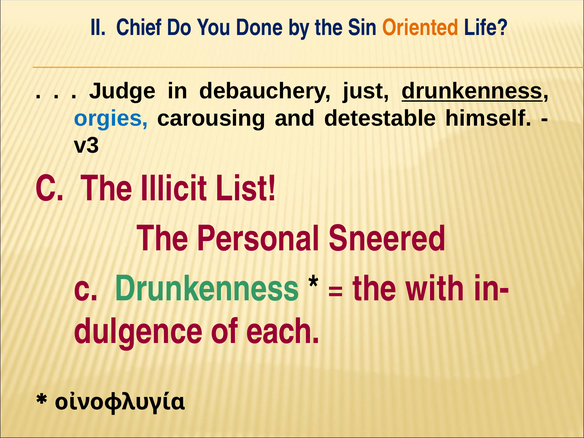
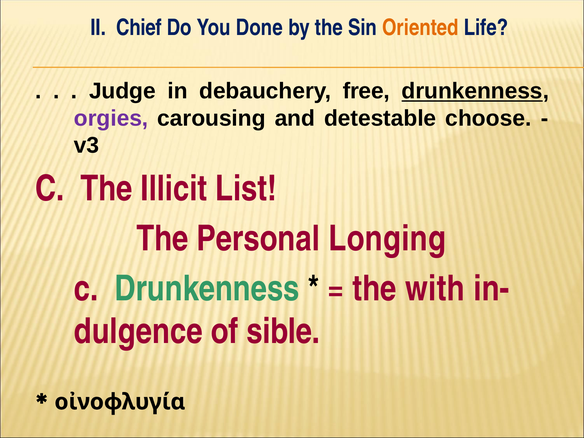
just: just -> free
orgies colour: blue -> purple
himself: himself -> choose
Sneered: Sneered -> Longing
each: each -> sible
